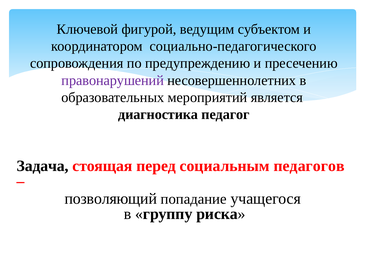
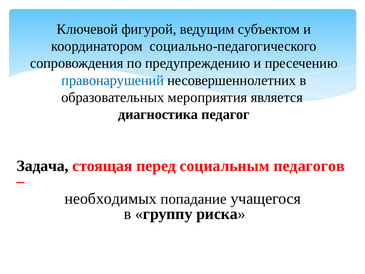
правонарушений colour: purple -> blue
мероприятий: мероприятий -> мероприятия
позволяющий: позволяющий -> необходимых
